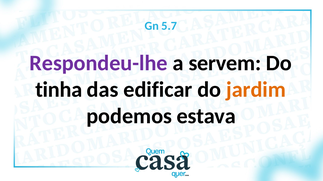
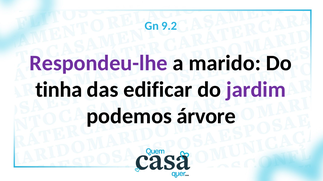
5.7: 5.7 -> 9.2
servem: servem -> marido
jardim colour: orange -> purple
estava: estava -> árvore
